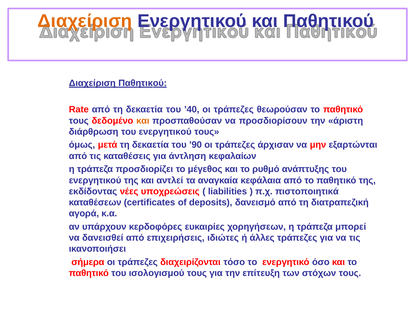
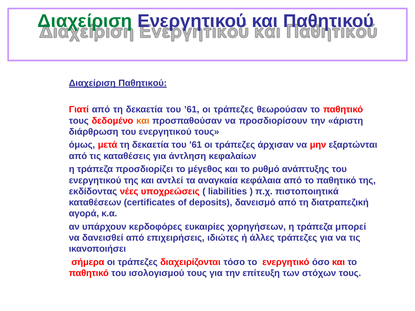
Διαχείριση at (85, 21) colour: orange -> green
Rate: Rate -> Γιατί
’40 at (192, 110): ’40 -> ’61
’90 at (195, 145): ’90 -> ’61
